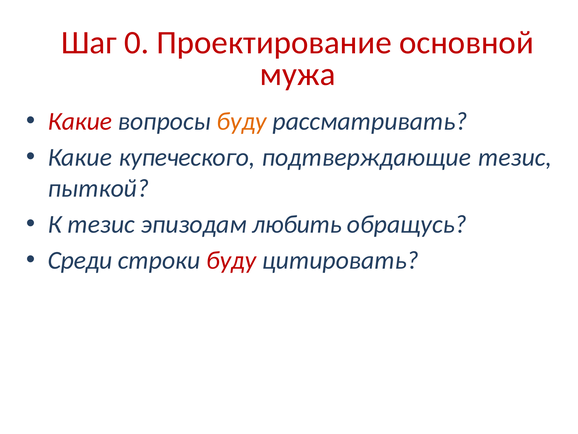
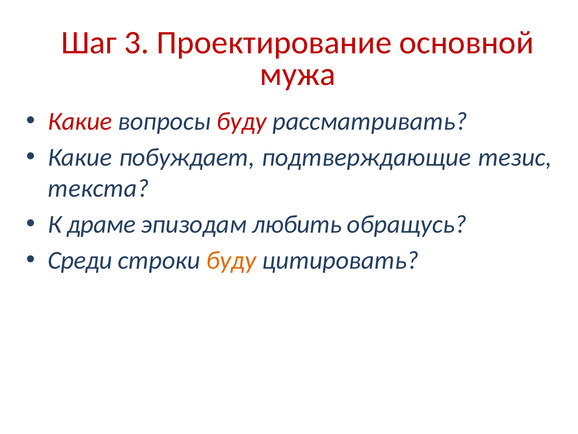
0: 0 -> 3
буду at (242, 121) colour: orange -> red
купеческого: купеческого -> побуждает
пыткой: пыткой -> текста
К тезис: тезис -> драме
буду at (231, 260) colour: red -> orange
